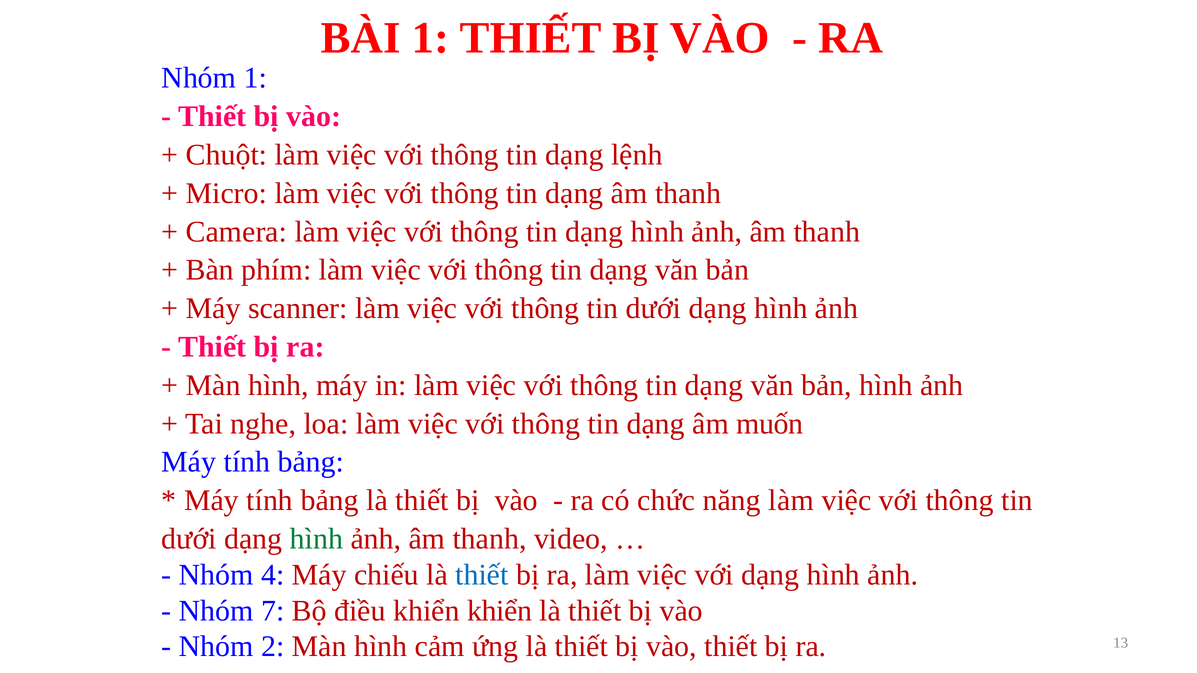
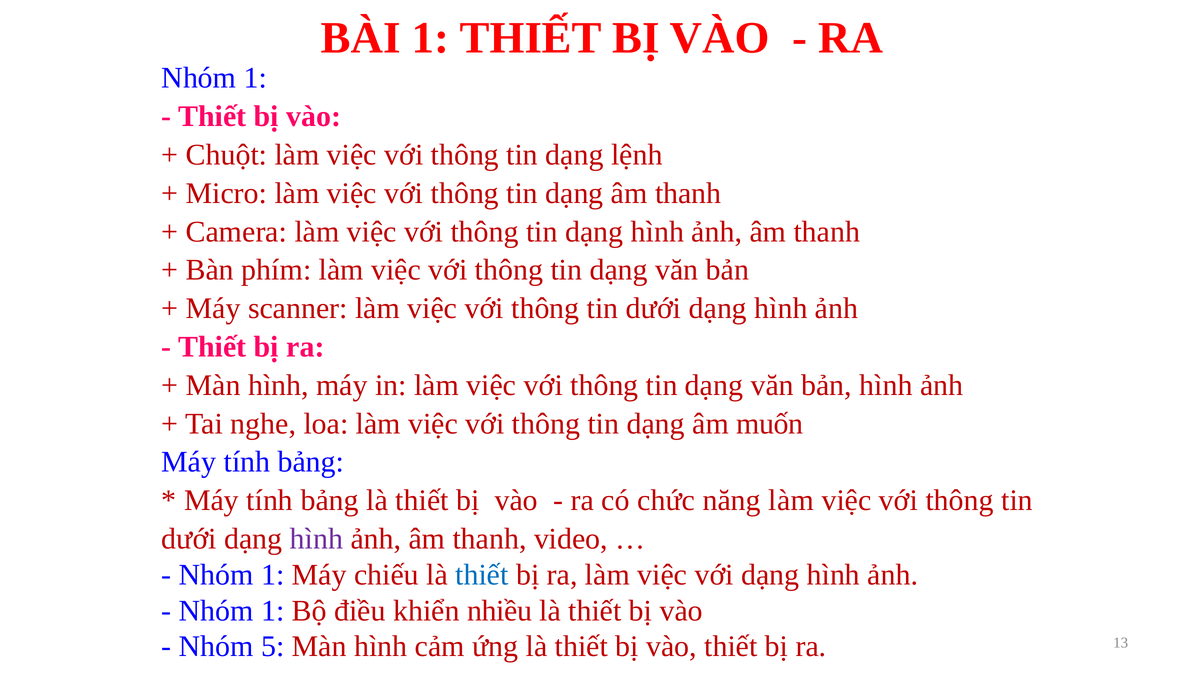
hình at (316, 539) colour: green -> purple
4 at (273, 575): 4 -> 1
7 at (273, 611): 7 -> 1
khiển khiển: khiển -> nhiều
2: 2 -> 5
